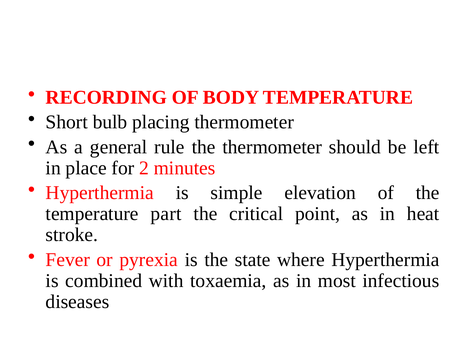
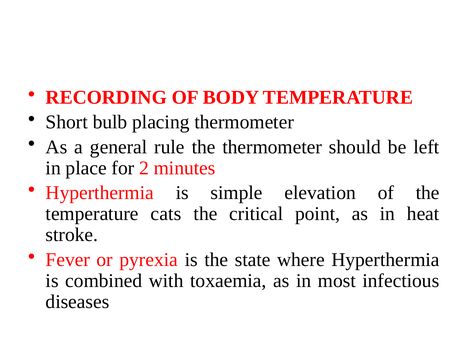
part: part -> cats
